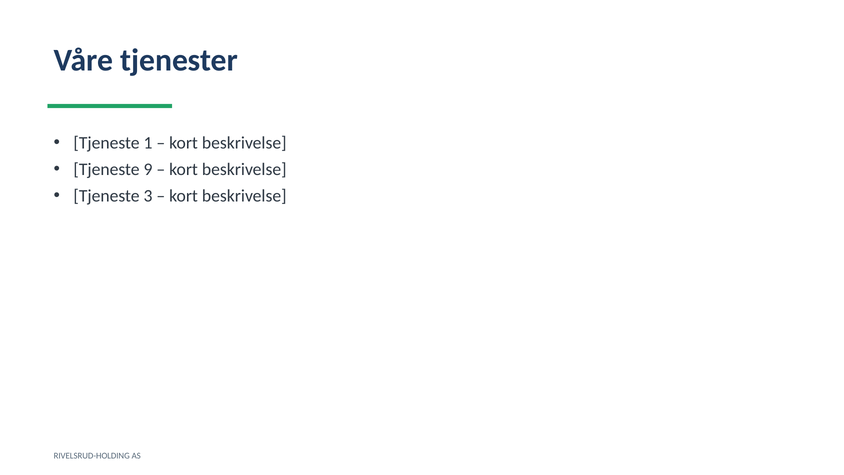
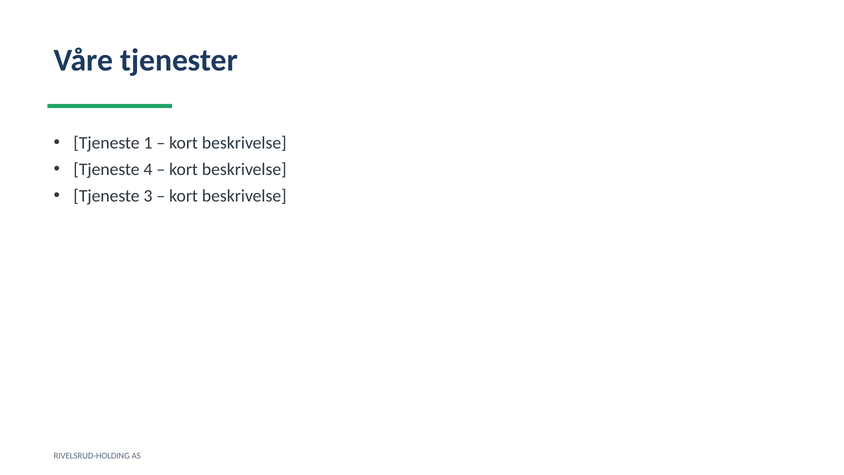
9: 9 -> 4
